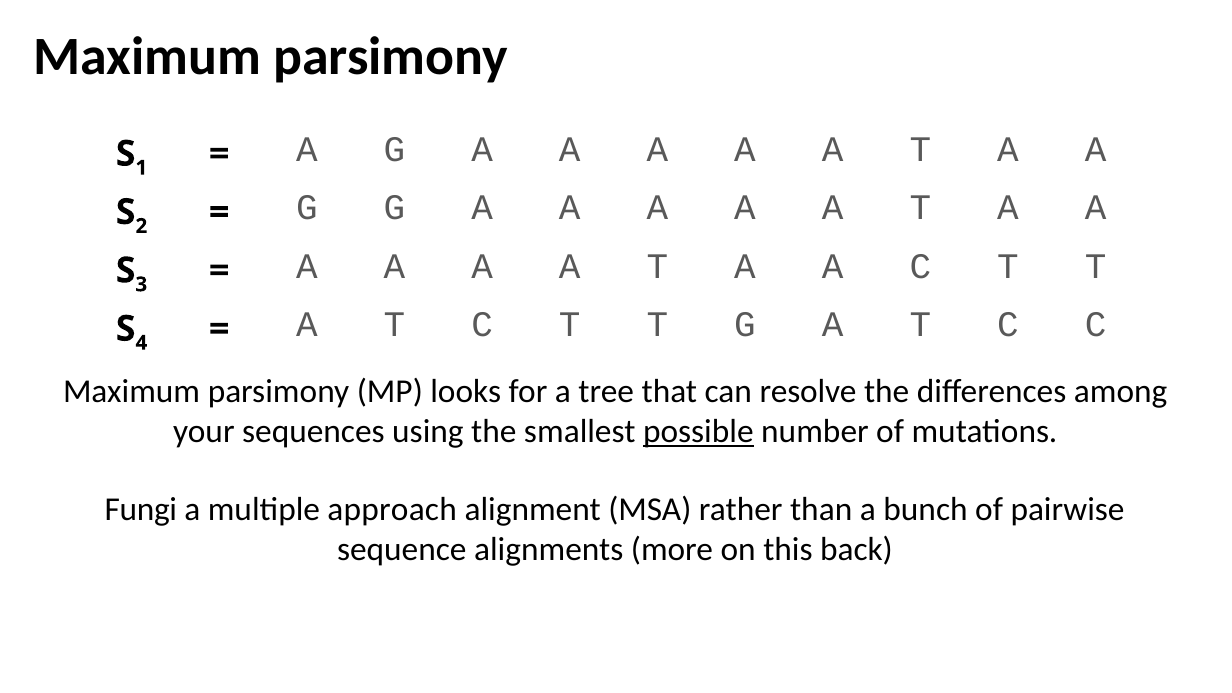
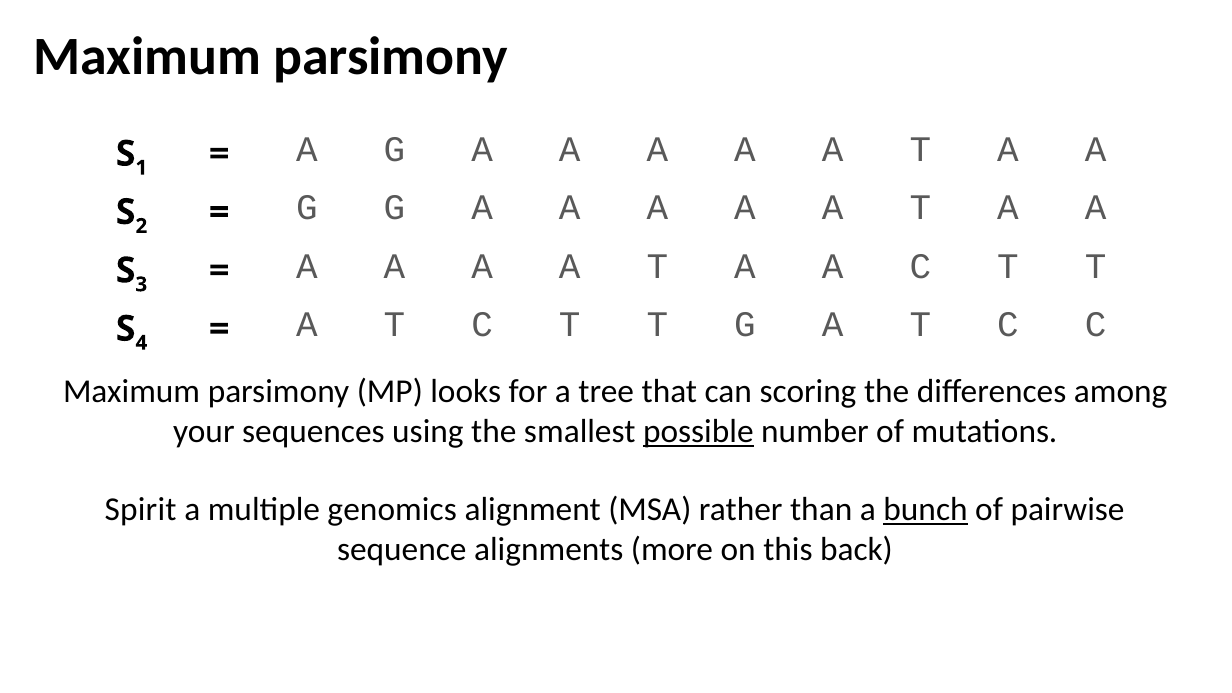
resolve: resolve -> scoring
Fungi: Fungi -> Spirit
approach: approach -> genomics
bunch underline: none -> present
